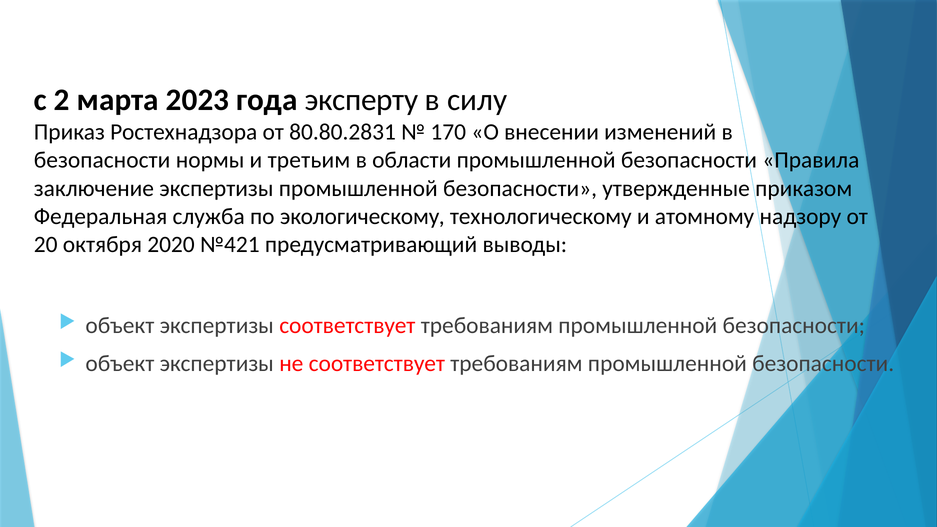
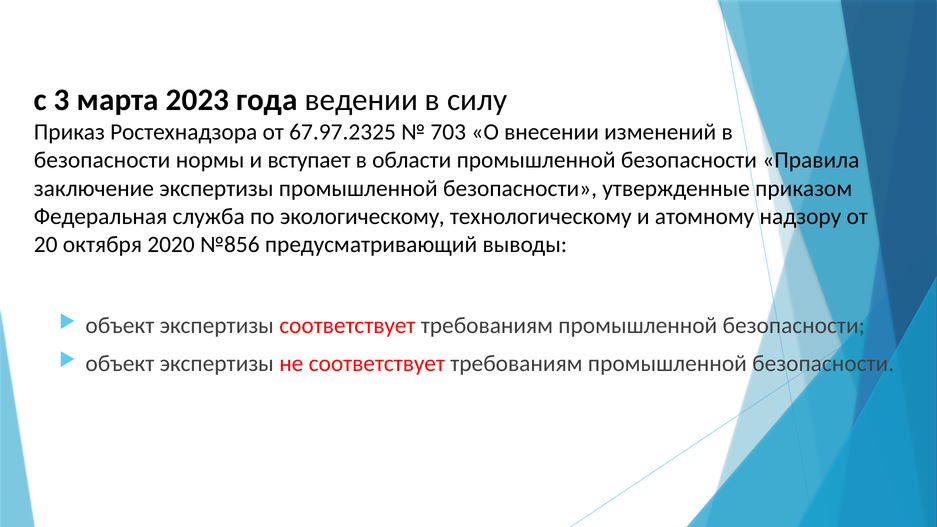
2: 2 -> 3
эксперту: эксперту -> ведении
80.80.2831: 80.80.2831 -> 67.97.2325
170: 170 -> 703
третьим: третьим -> вступает
№421: №421 -> №856
